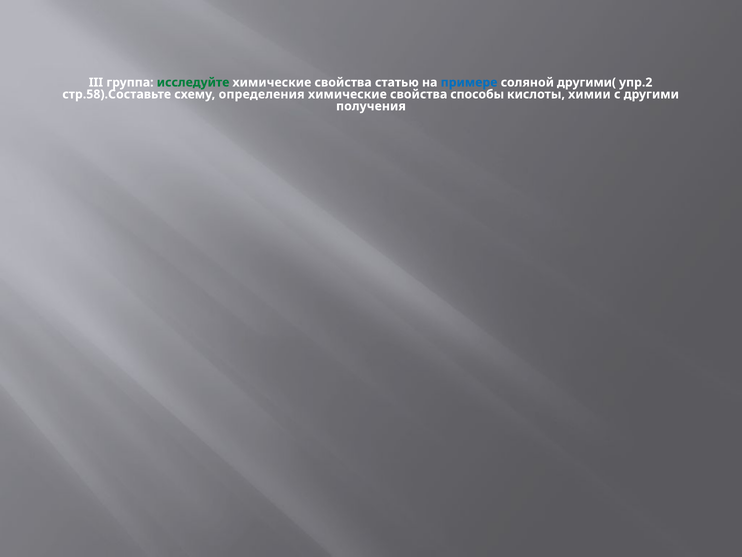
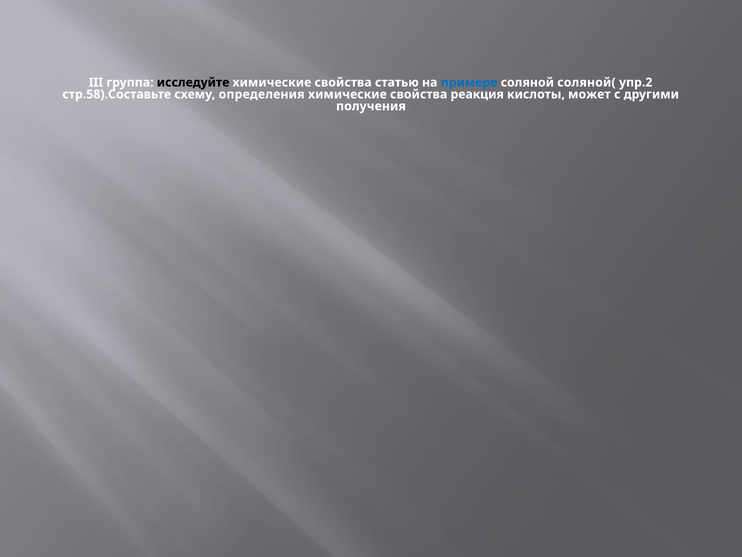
исследуйте colour: green -> black
другими(: другими( -> соляной(
способы: способы -> реакция
химии: химии -> может
